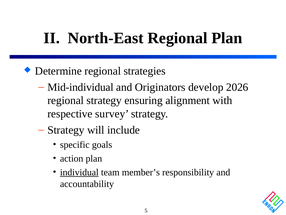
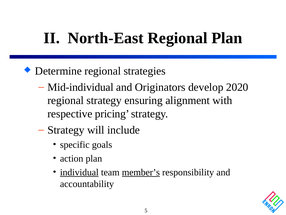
2026: 2026 -> 2020
survey: survey -> pricing
member’s underline: none -> present
